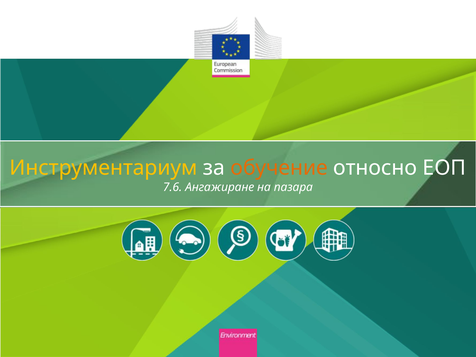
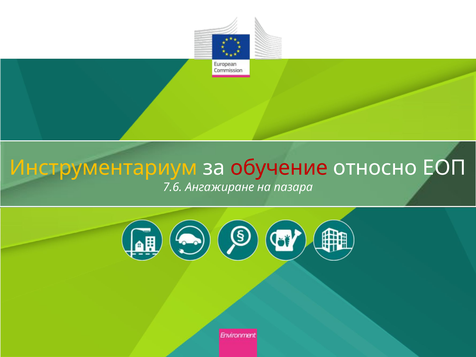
обучение colour: orange -> red
